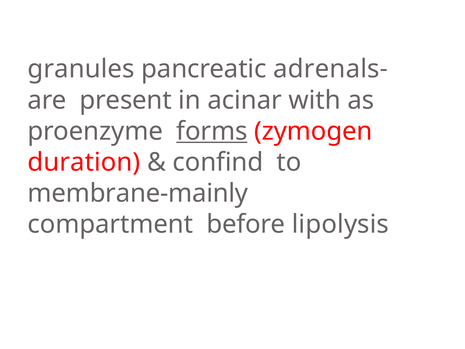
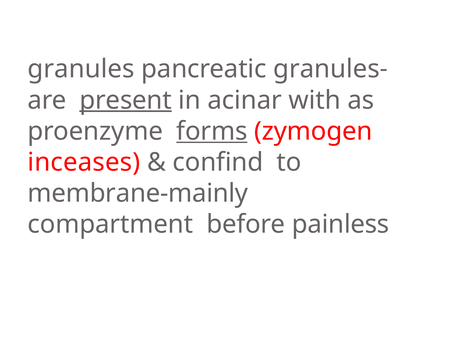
pancreatic adrenals: adrenals -> granules
present underline: none -> present
duration: duration -> inceases
lipolysis: lipolysis -> painless
